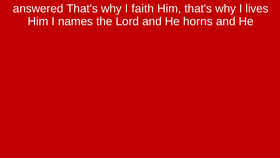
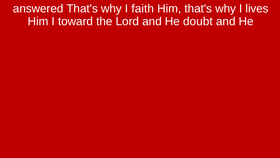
names: names -> toward
horns: horns -> doubt
